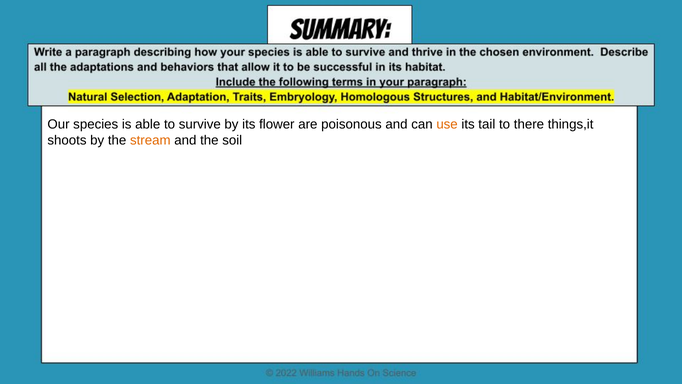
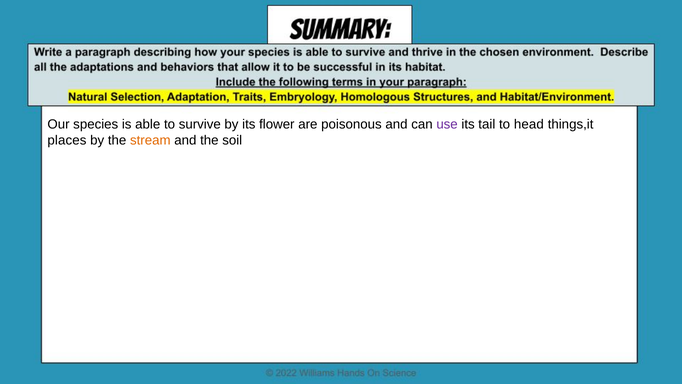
use colour: orange -> purple
there: there -> head
shoots: shoots -> places
